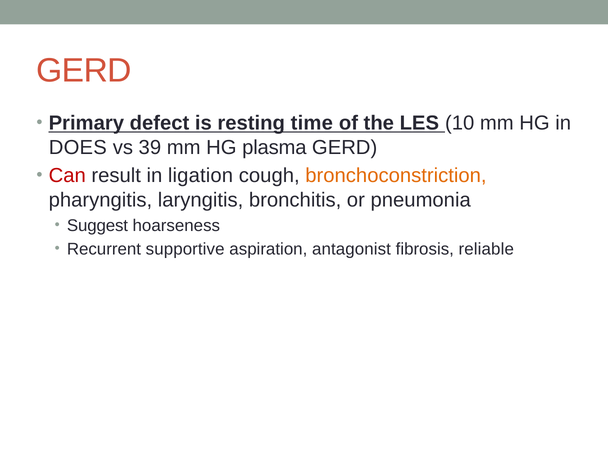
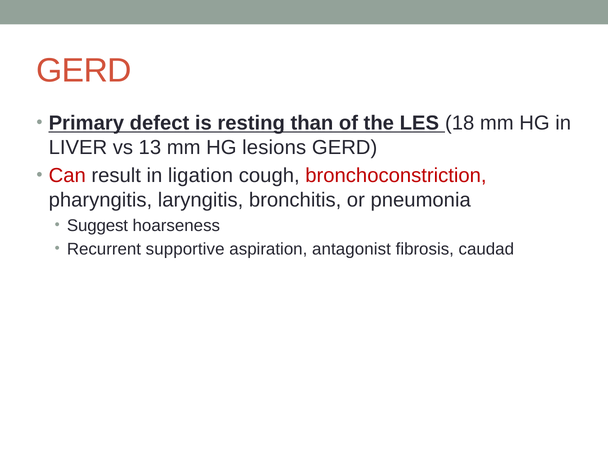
time: time -> than
10: 10 -> 18
DOES: DOES -> LIVER
39: 39 -> 13
plasma: plasma -> lesions
bronchoconstriction colour: orange -> red
reliable: reliable -> caudad
